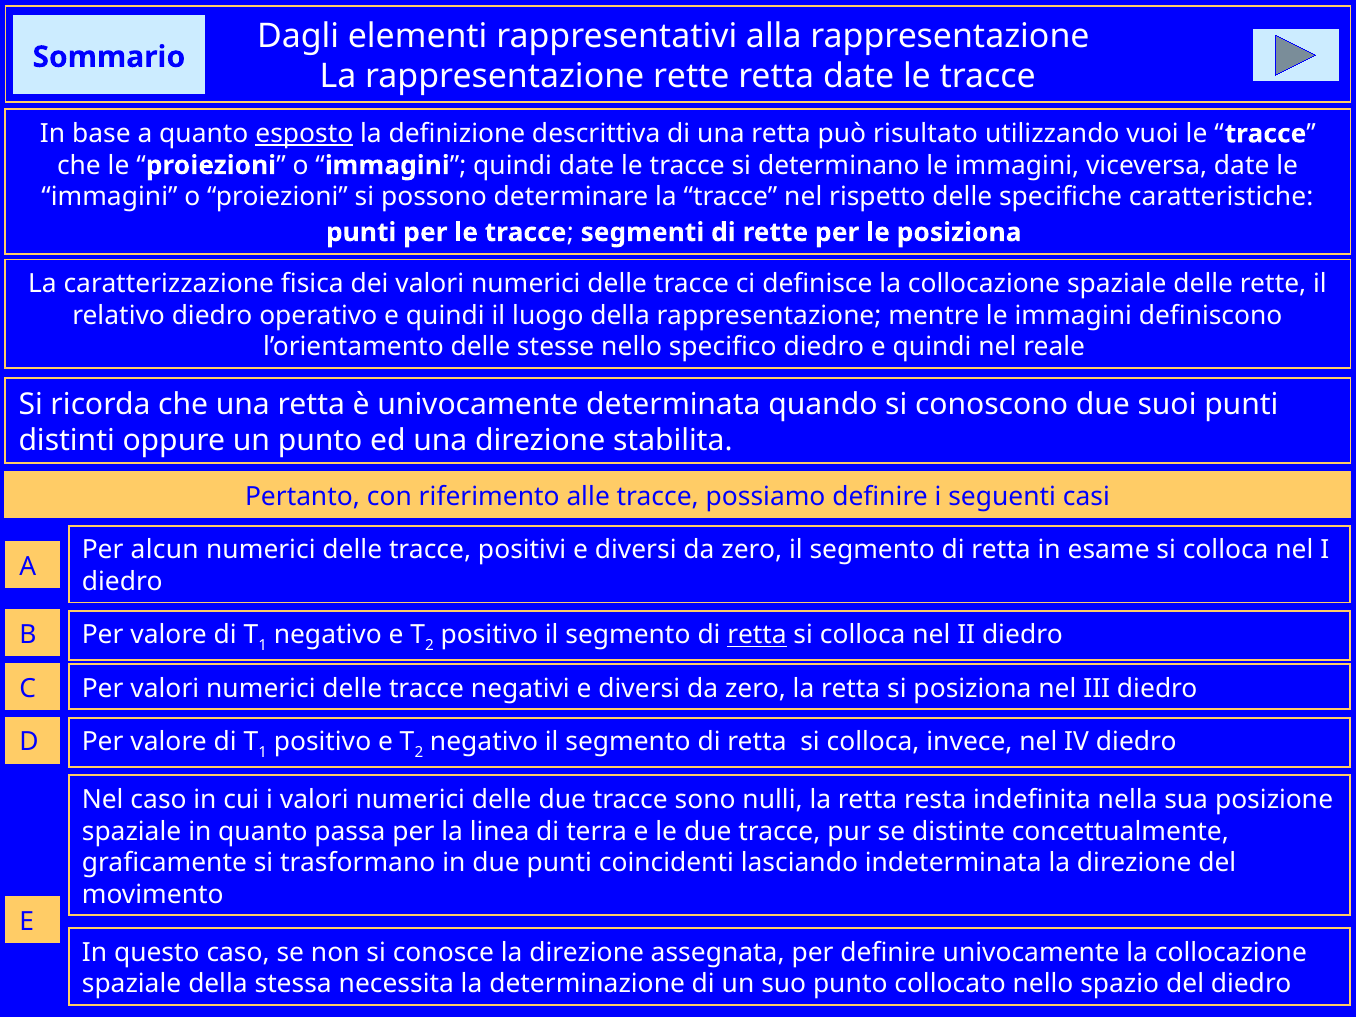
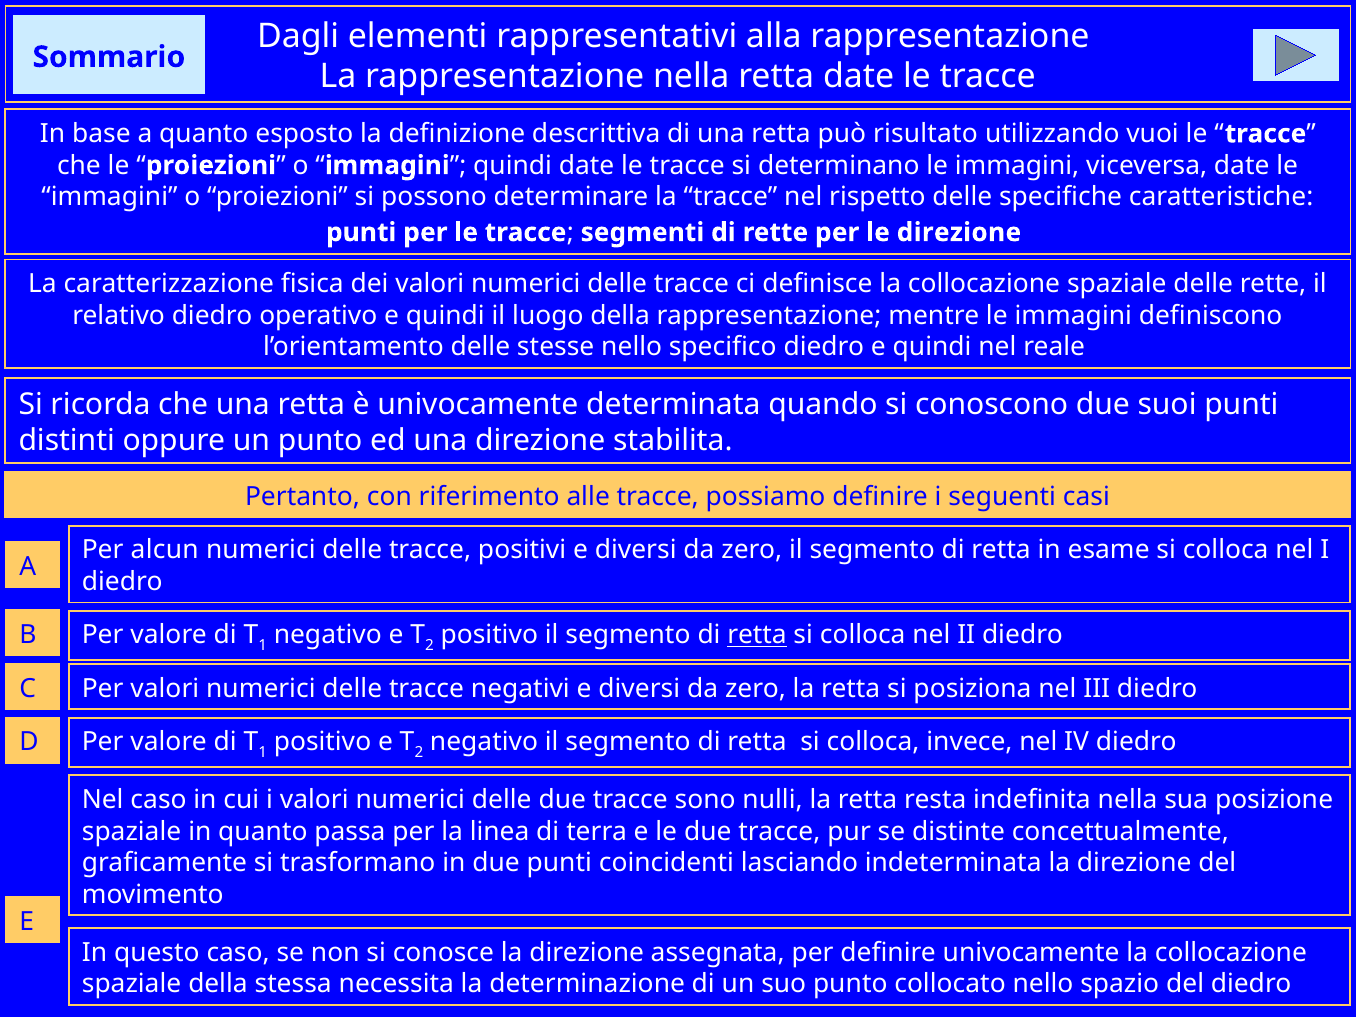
rappresentazione rette: rette -> nella
esposto underline: present -> none
le posiziona: posiziona -> direzione
